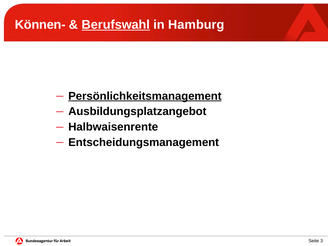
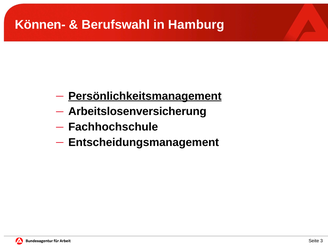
Berufswahl underline: present -> none
Ausbildungsplatzangebot: Ausbildungsplatzangebot -> Arbeitslosenversicherung
Halbwaisenrente: Halbwaisenrente -> Fachhochschule
